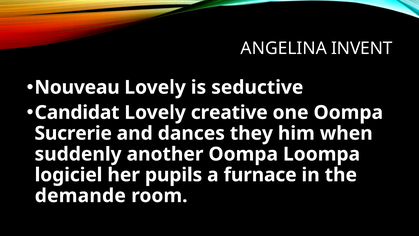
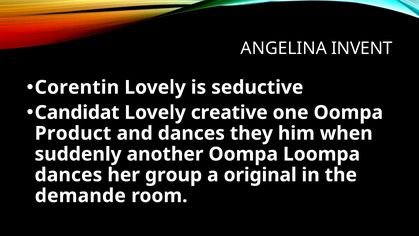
Nouveau: Nouveau -> Corentin
Sucrerie: Sucrerie -> Product
logiciel at (69, 175): logiciel -> dances
pupils: pupils -> group
furnace: furnace -> original
